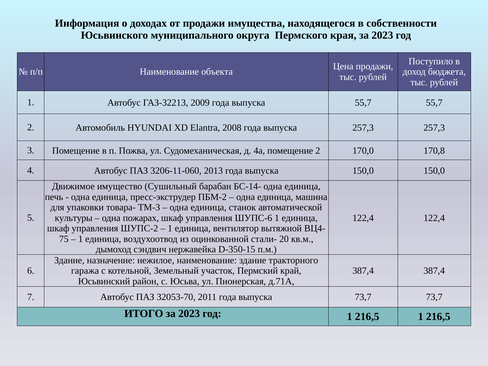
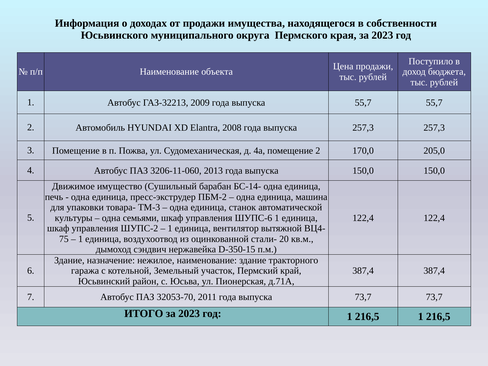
170,8: 170,8 -> 205,0
пожарах: пожарах -> семьями
